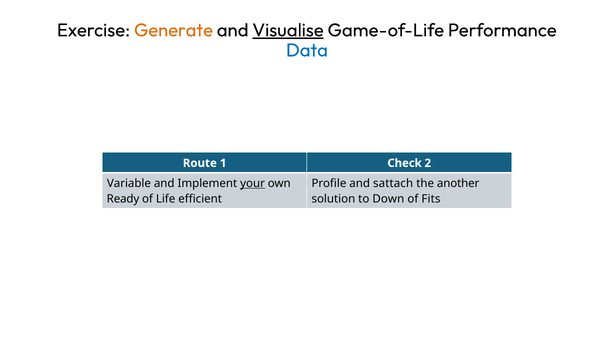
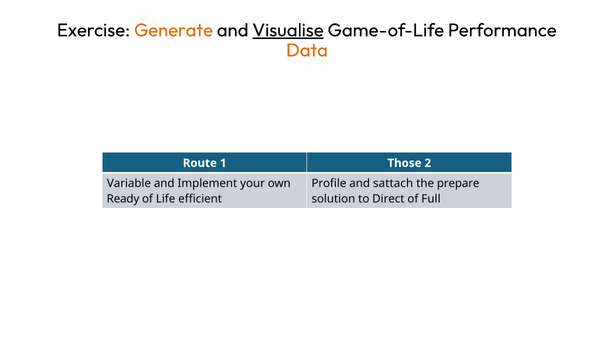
Data colour: blue -> orange
Check: Check -> Those
your underline: present -> none
another: another -> prepare
Down: Down -> Direct
Fits: Fits -> Full
